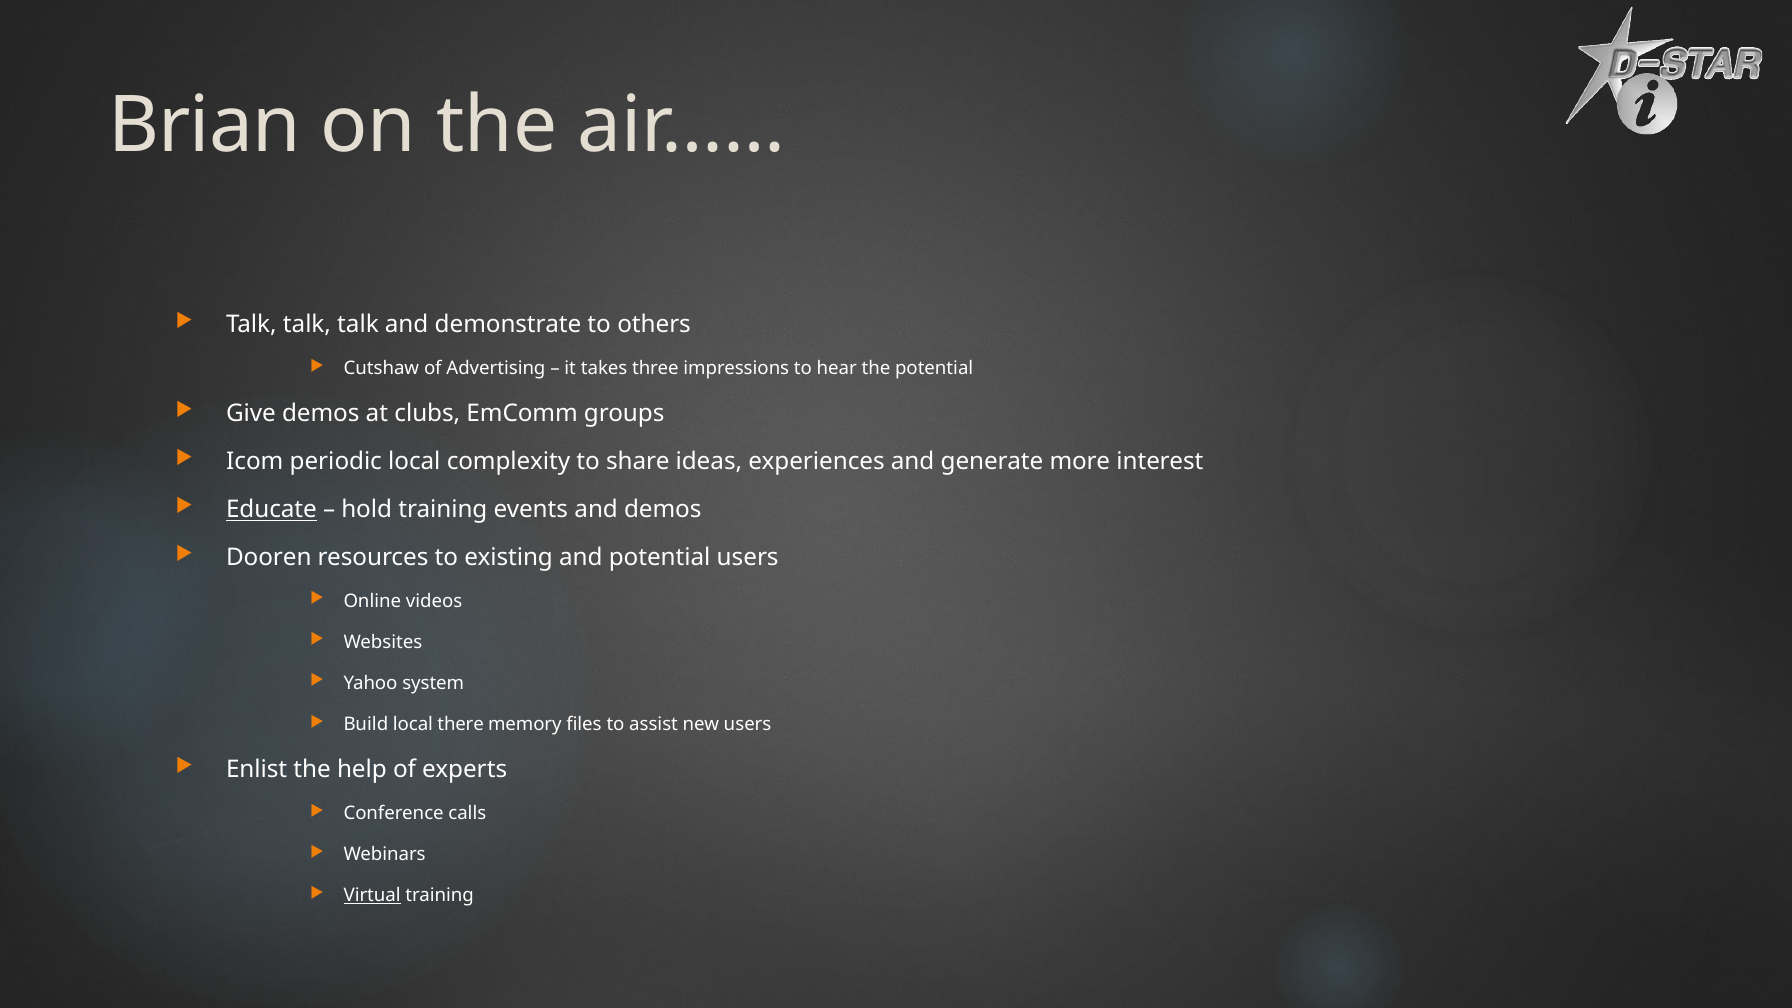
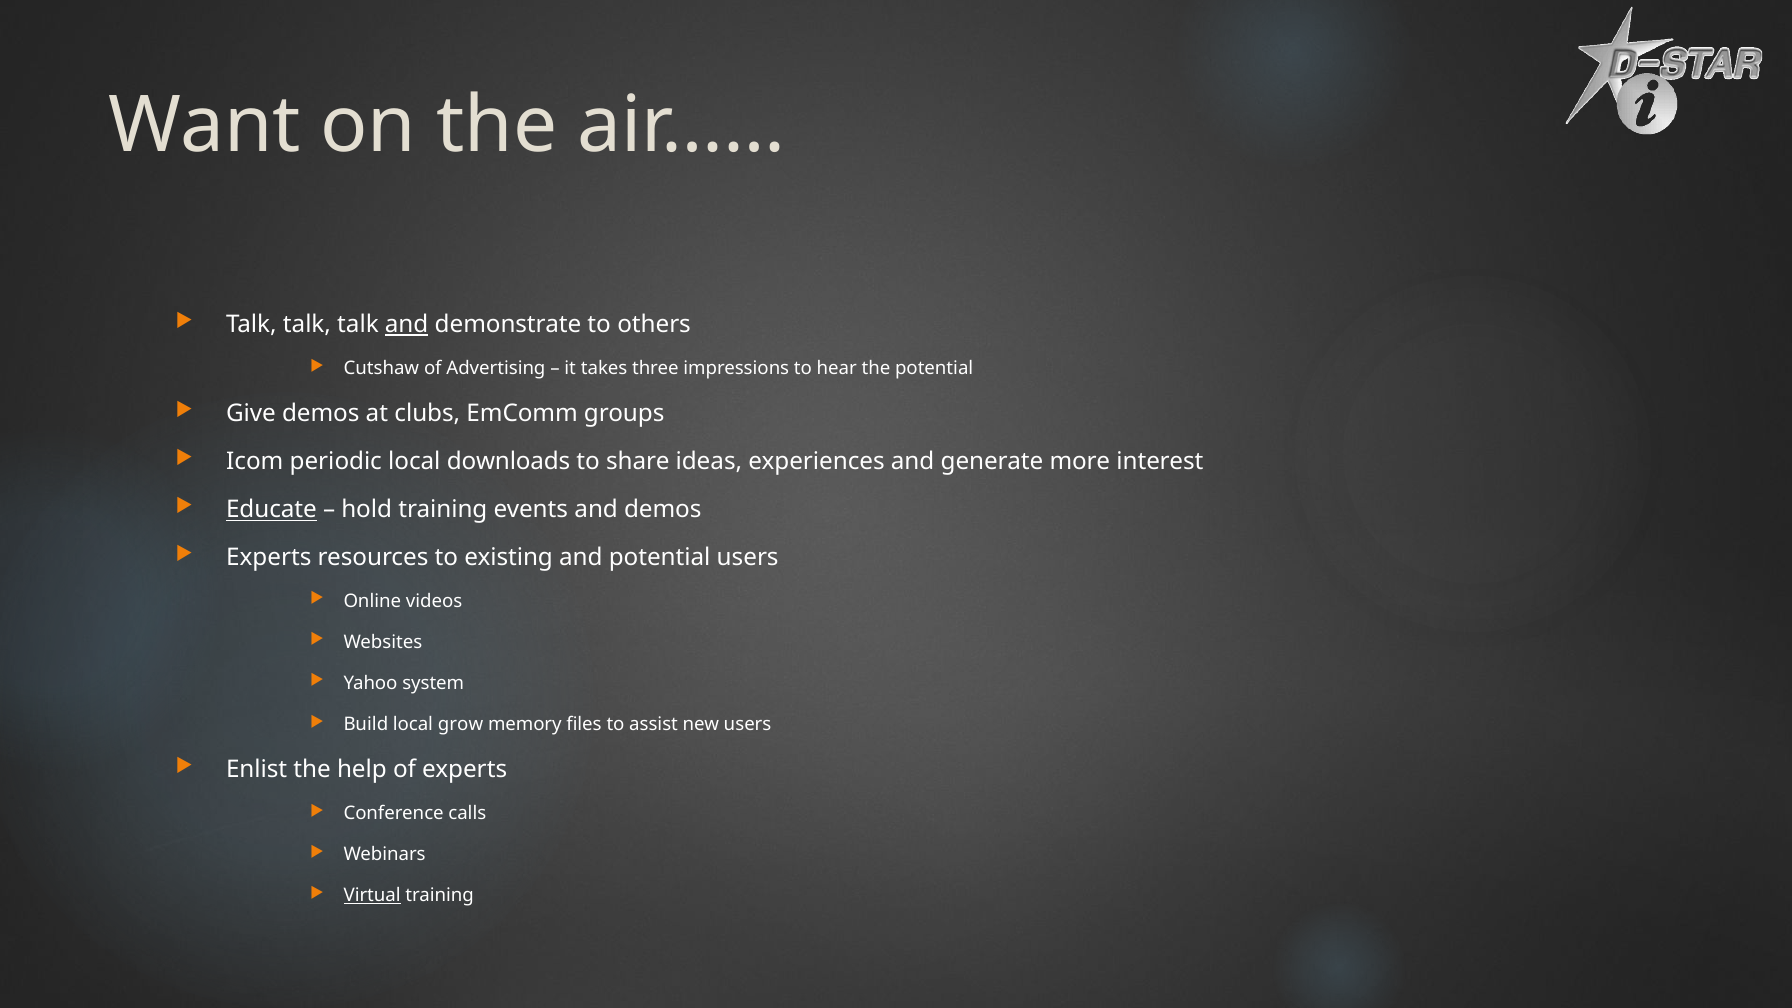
Brian: Brian -> Want
and at (407, 325) underline: none -> present
complexity: complexity -> downloads
Dooren at (269, 557): Dooren -> Experts
there: there -> grow
